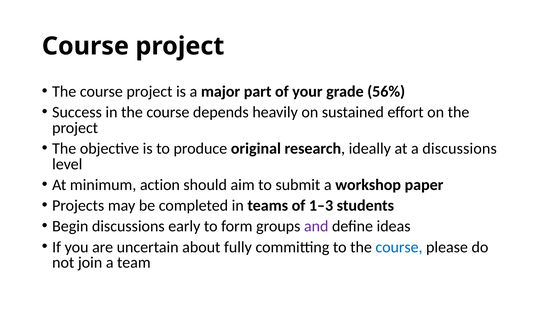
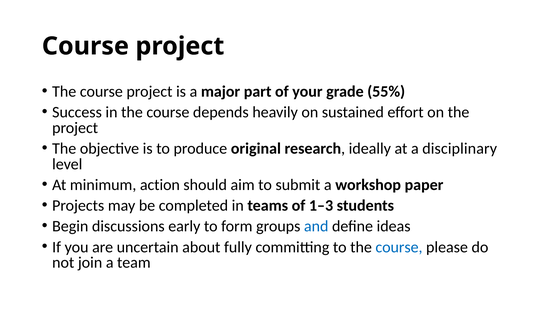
56%: 56% -> 55%
a discussions: discussions -> disciplinary
and colour: purple -> blue
